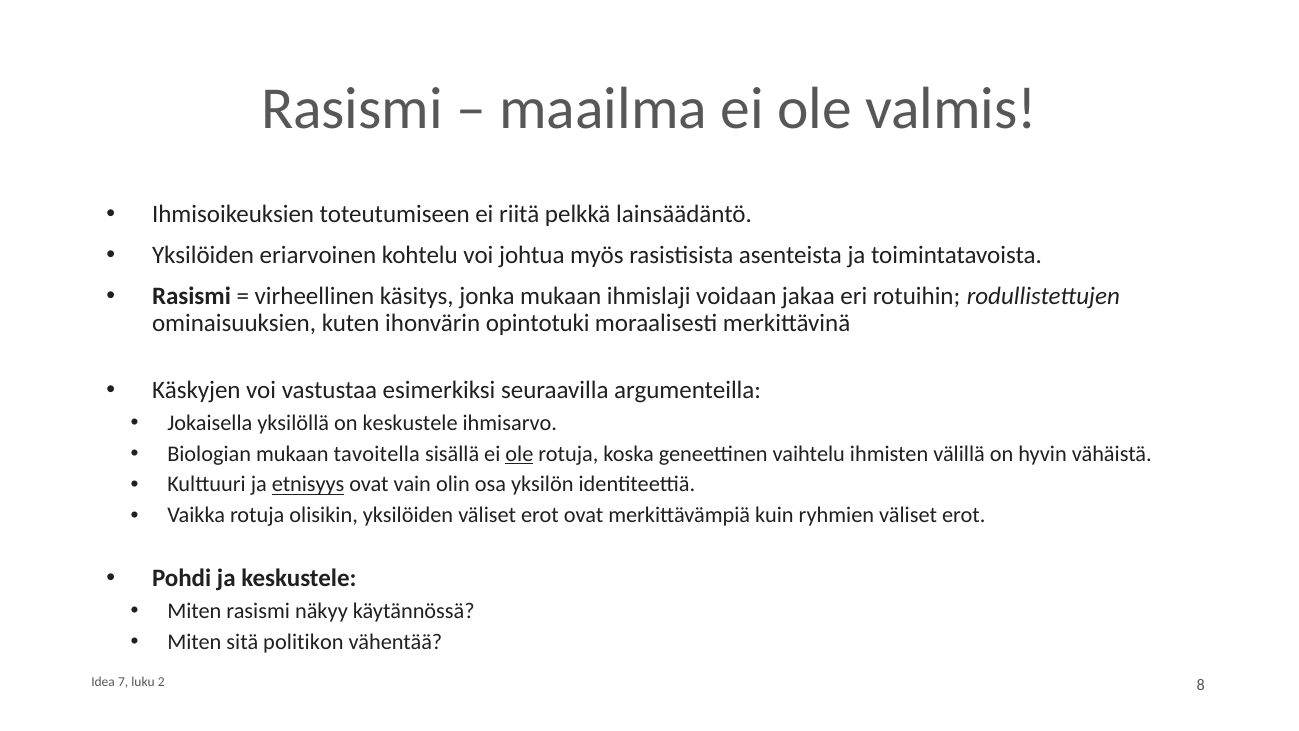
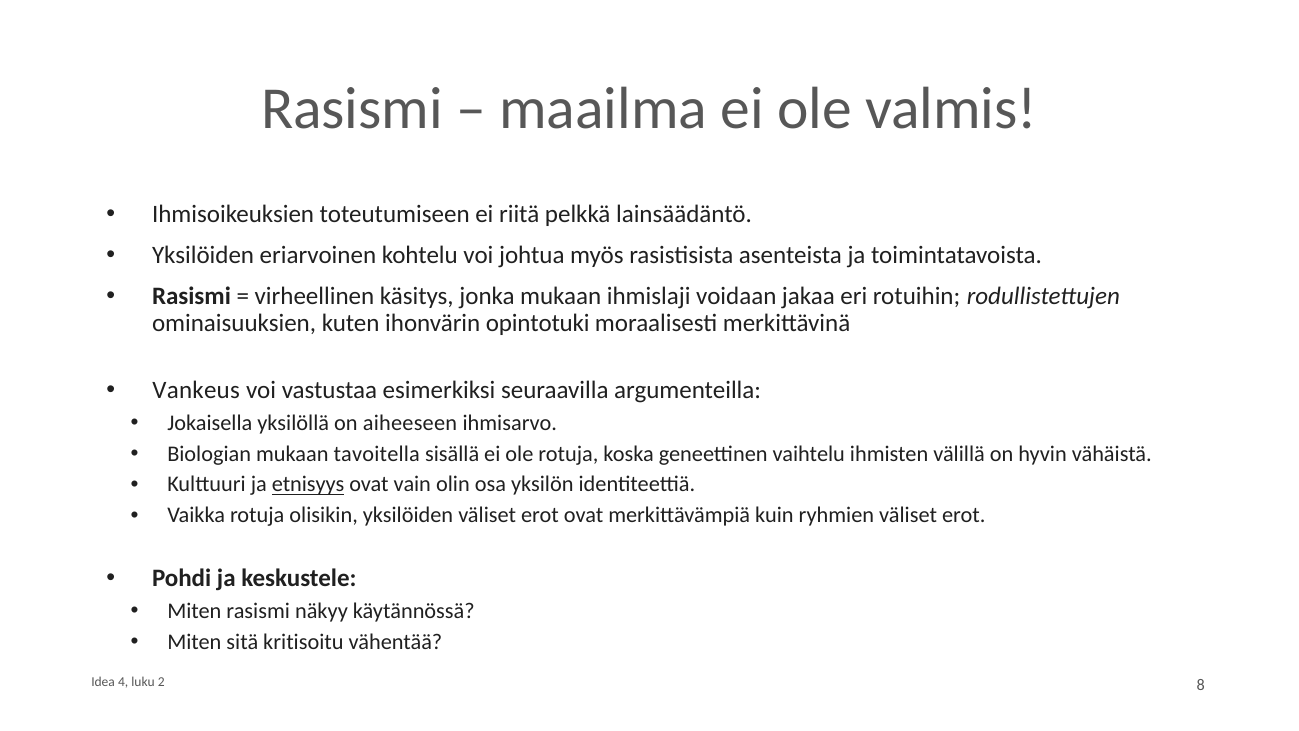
Käskyjen: Käskyjen -> Vankeus
on keskustele: keskustele -> aiheeseen
ole at (519, 454) underline: present -> none
politikon: politikon -> kritisoitu
7: 7 -> 4
